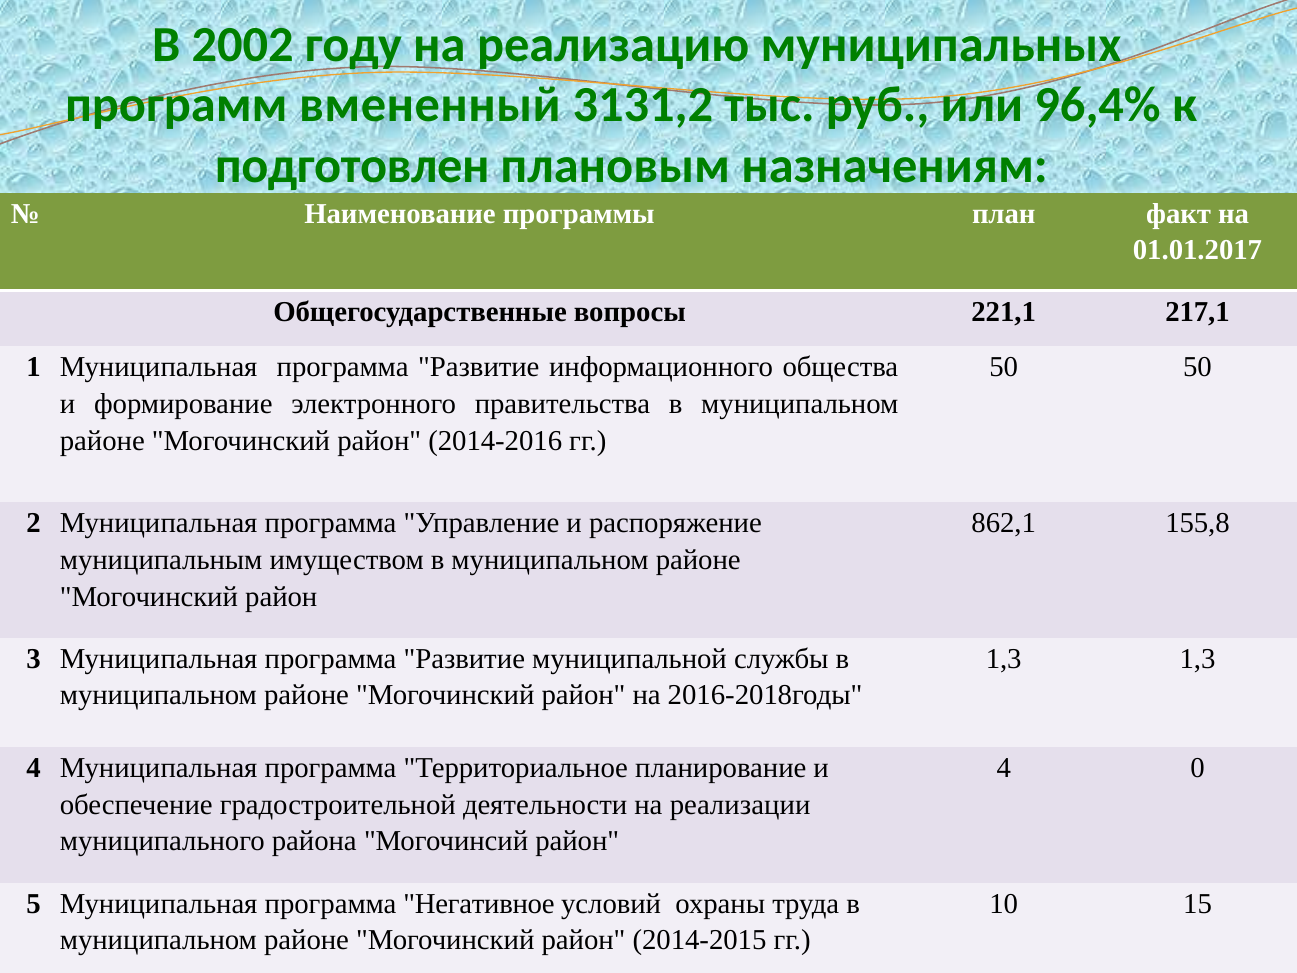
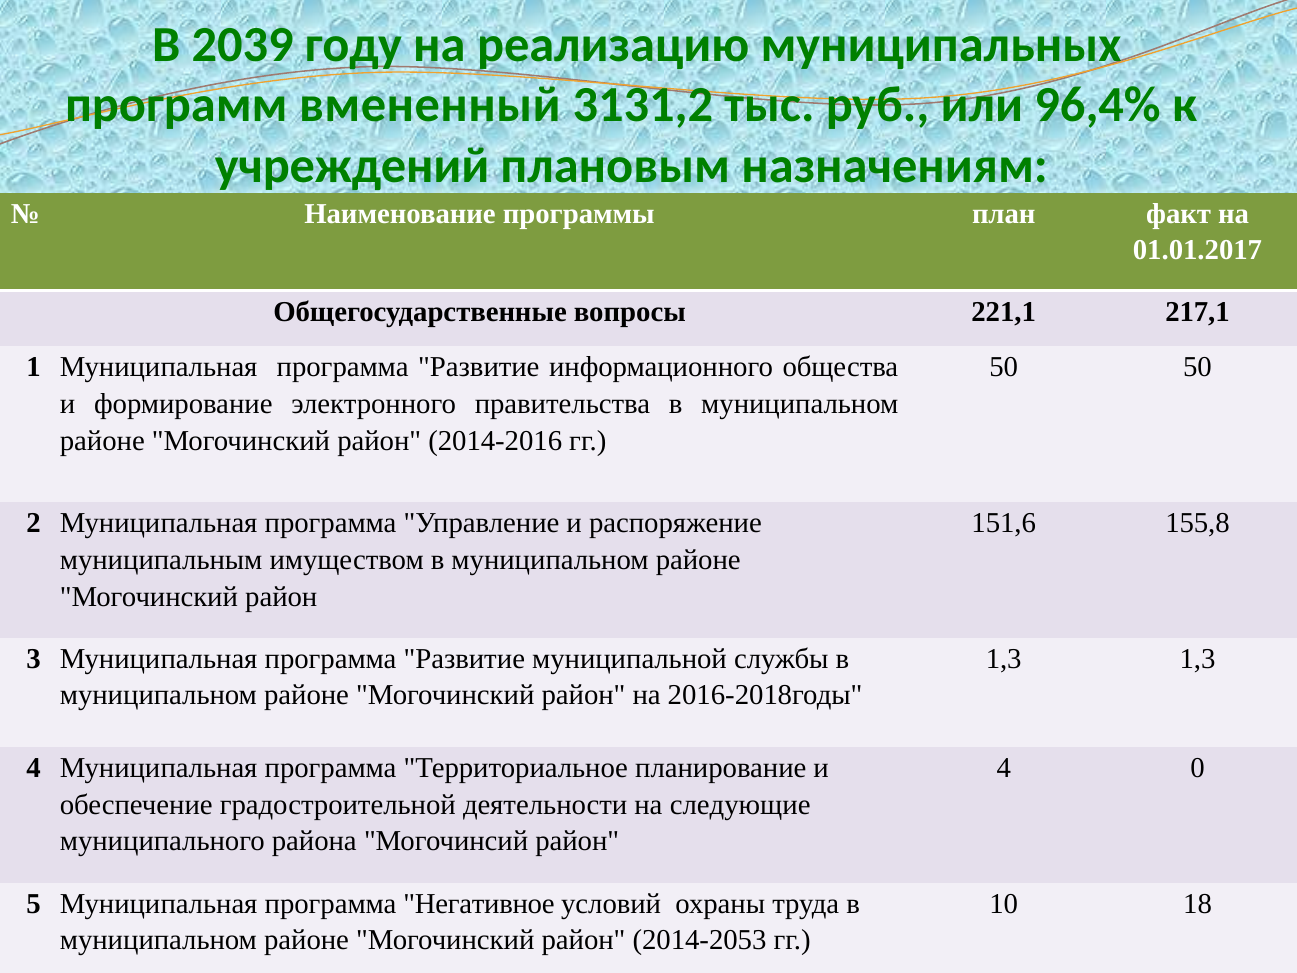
2002: 2002 -> 2039
подготовлен: подготовлен -> учреждений
862,1: 862,1 -> 151,6
реализации: реализации -> следующие
15: 15 -> 18
2014-2015: 2014-2015 -> 2014-2053
